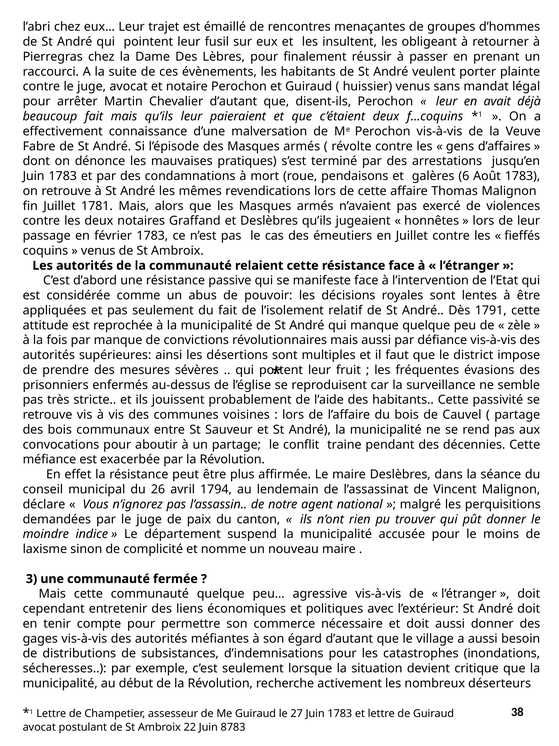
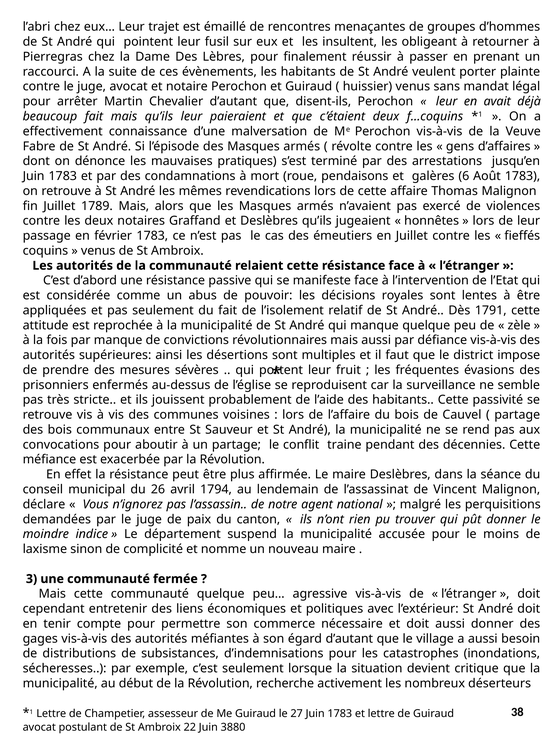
1781: 1781 -> 1789
8783: 8783 -> 3880
